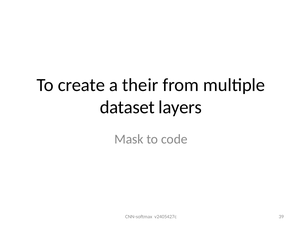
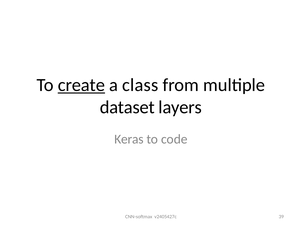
create underline: none -> present
their: their -> class
Mask: Mask -> Keras
